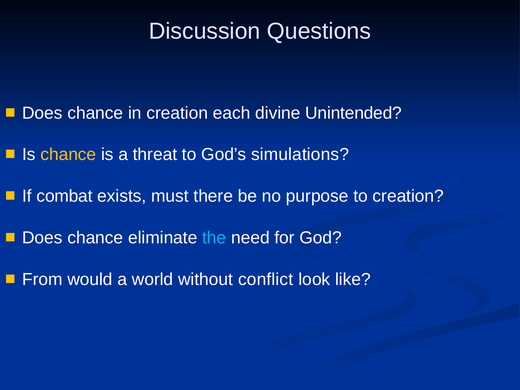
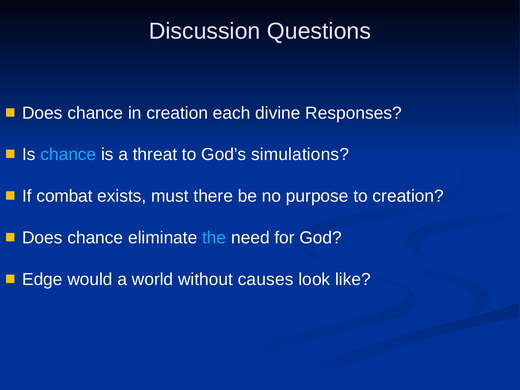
Unintended: Unintended -> Responses
chance at (68, 155) colour: yellow -> light blue
From: From -> Edge
conflict: conflict -> causes
